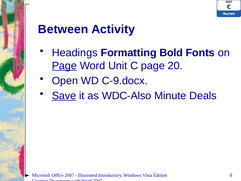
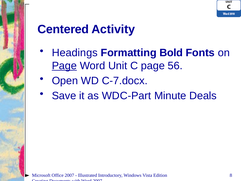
Between: Between -> Centered
20: 20 -> 56
C-9.docx: C-9.docx -> C-7.docx
Save underline: present -> none
WDC-Also: WDC-Also -> WDC-Part
